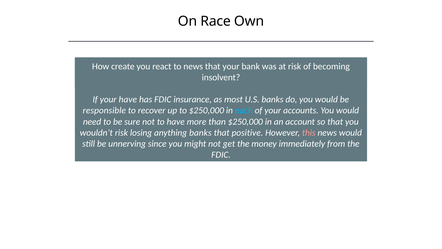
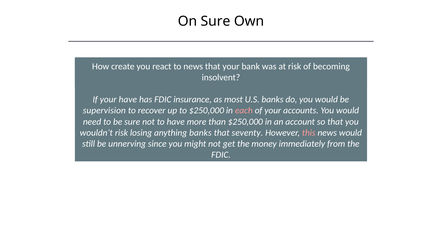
On Race: Race -> Sure
responsible: responsible -> supervision
each colour: light blue -> pink
positive: positive -> seventy
